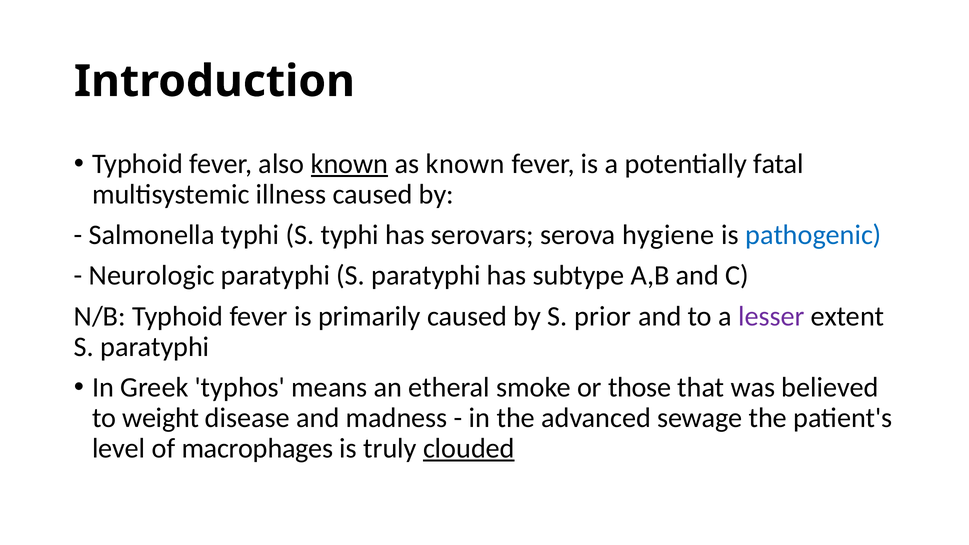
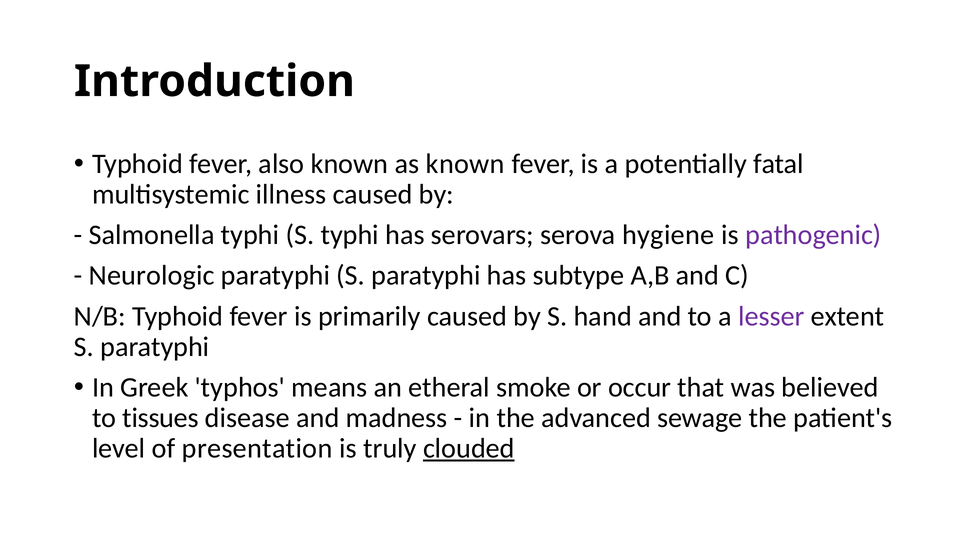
known at (349, 164) underline: present -> none
pathogenic colour: blue -> purple
prior: prior -> hand
those: those -> occur
weight: weight -> tissues
macrophages: macrophages -> presentation
